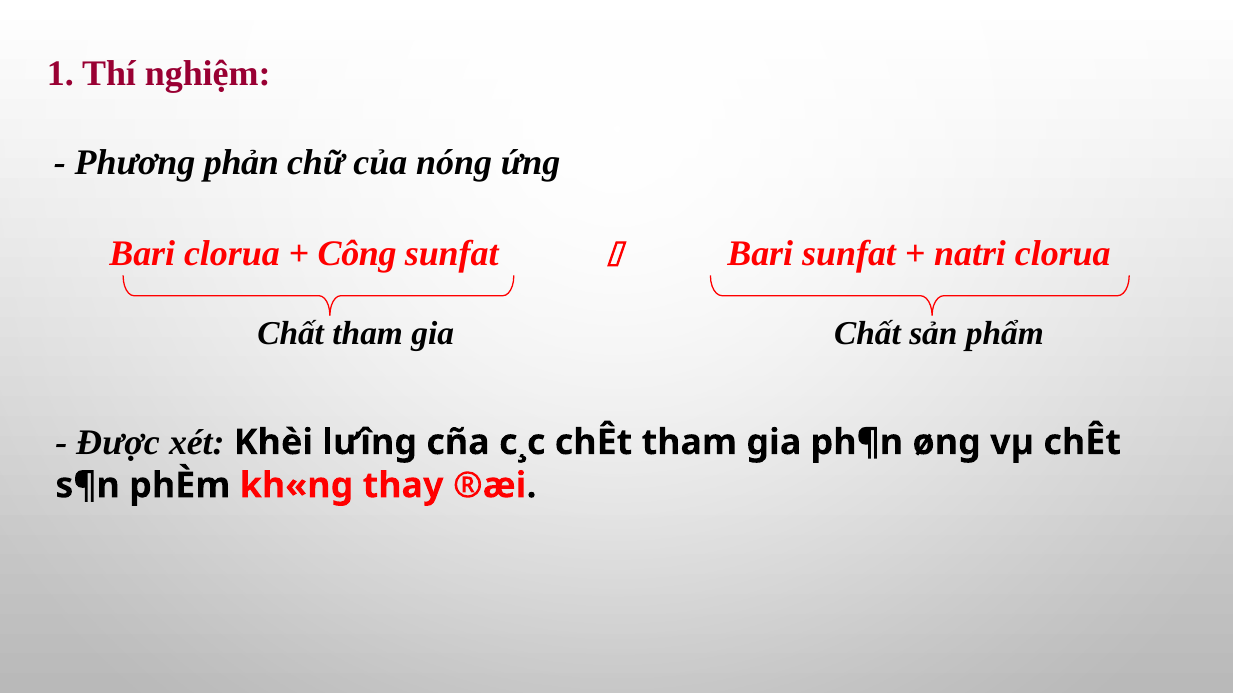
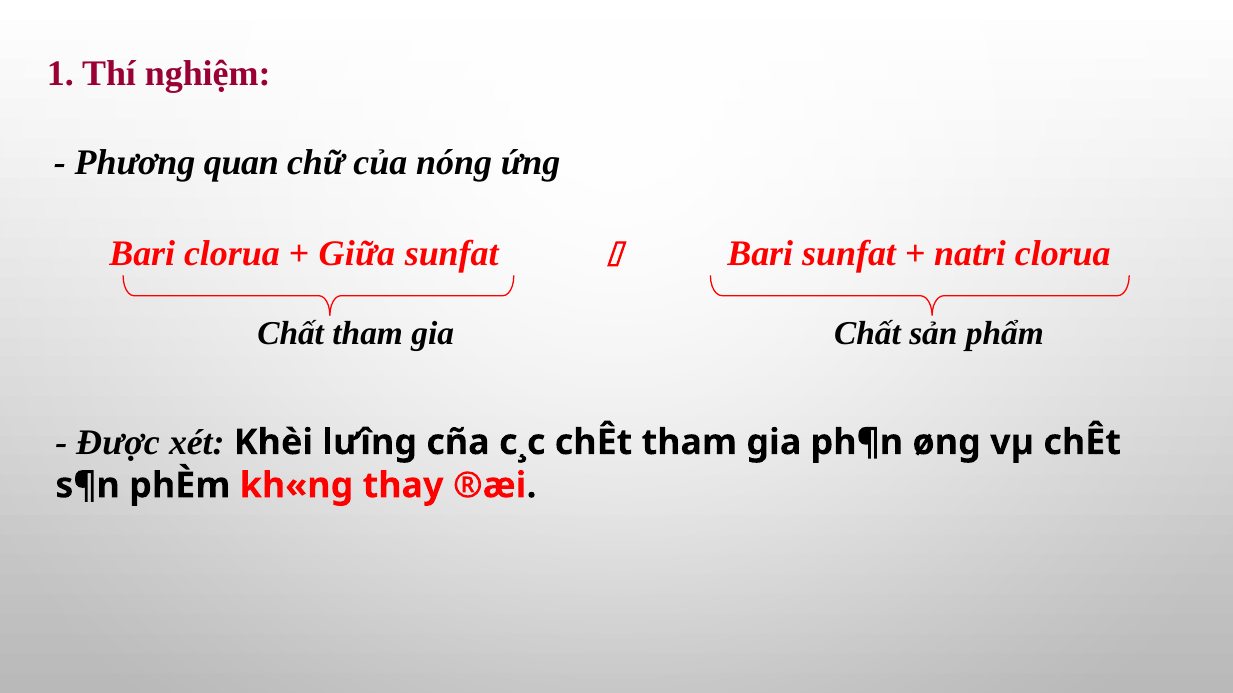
phản: phản -> quan
Công: Công -> Giữa
